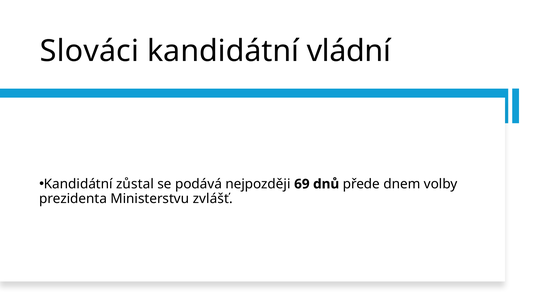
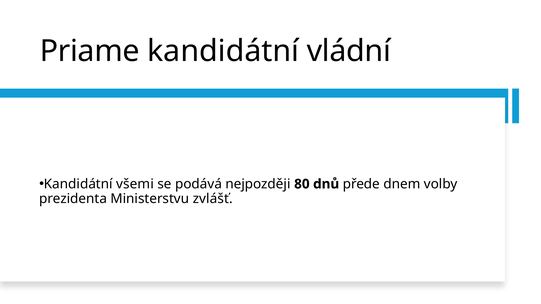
Slováci: Slováci -> Priame
zůstal: zůstal -> všemi
69: 69 -> 80
